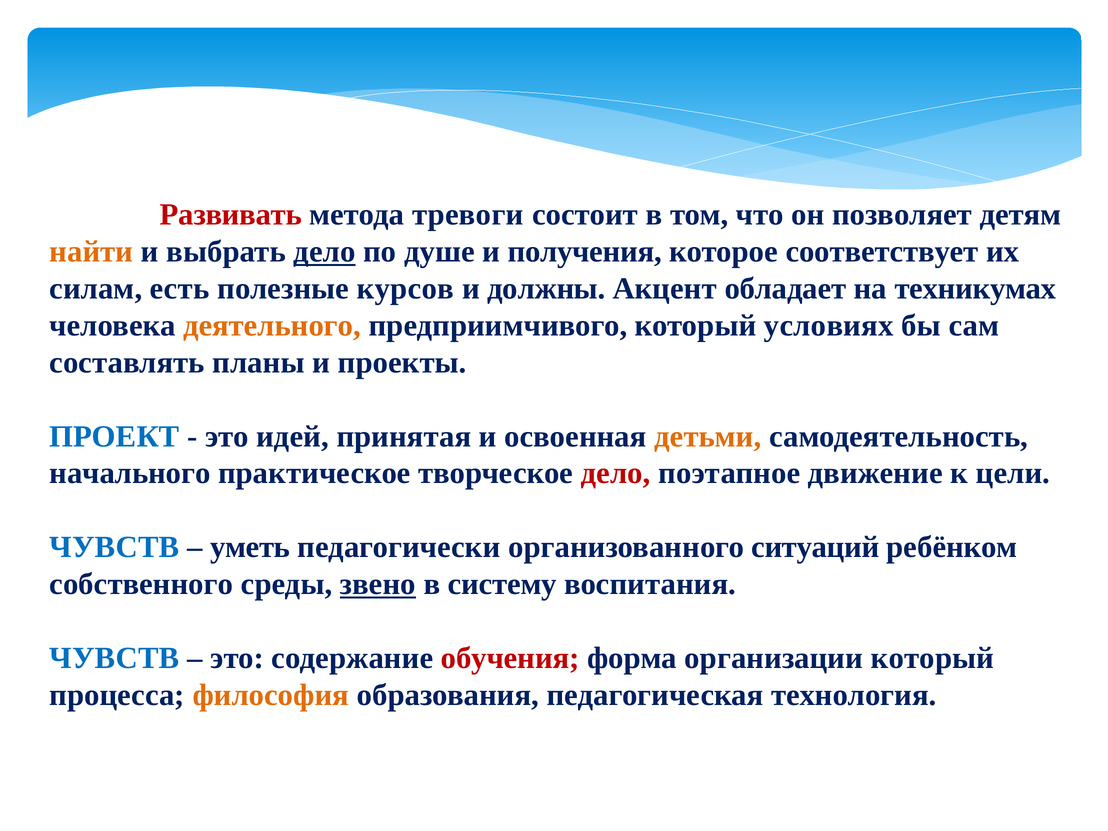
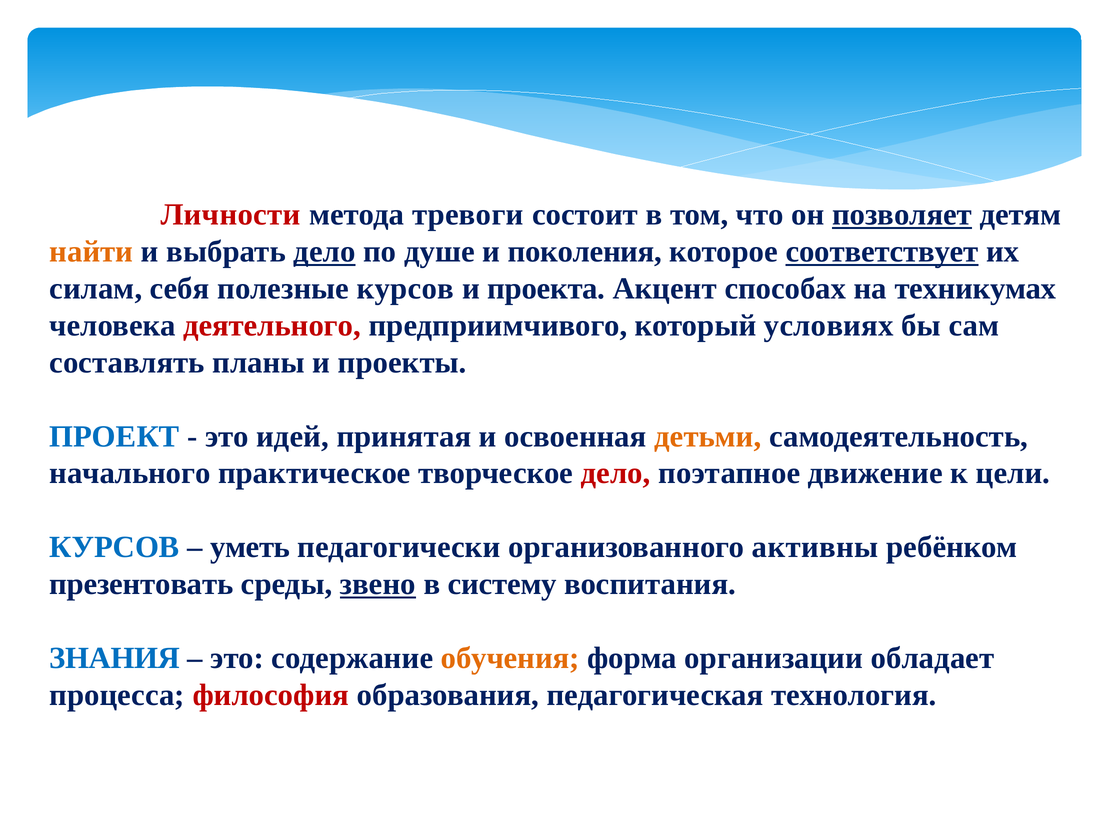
Развивать: Развивать -> Личности
позволяет underline: none -> present
получения: получения -> поколения
соответствует underline: none -> present
есть: есть -> себя
должны: должны -> проекта
обладает: обладает -> способах
деятельного colour: orange -> red
ЧУВСТВ at (114, 547): ЧУВСТВ -> КУРСОВ
ситуаций: ситуаций -> активны
собственного: собственного -> презентовать
ЧУВСТВ at (114, 658): ЧУВСТВ -> ЗНАНИЯ
обучения colour: red -> orange
организации который: который -> обладает
философия colour: orange -> red
